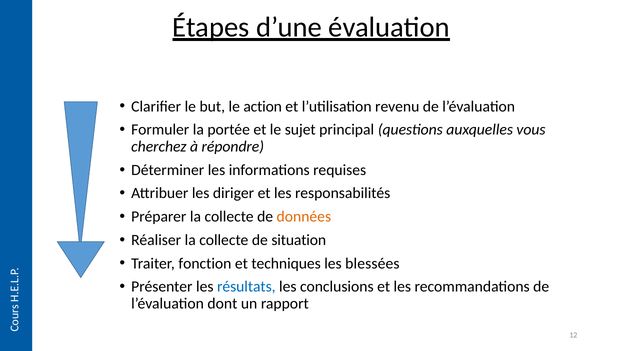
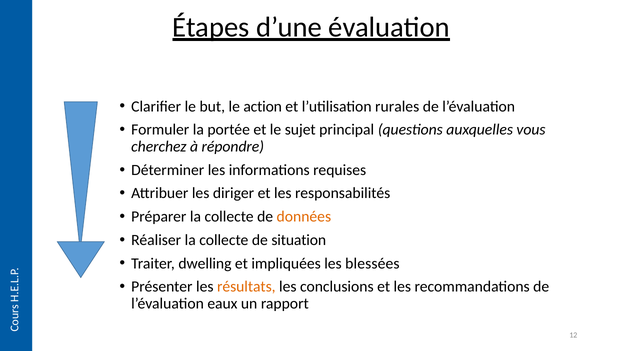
revenu: revenu -> rurales
fonction: fonction -> dwelling
techniques: techniques -> impliquées
résultats colour: blue -> orange
dont: dont -> eaux
